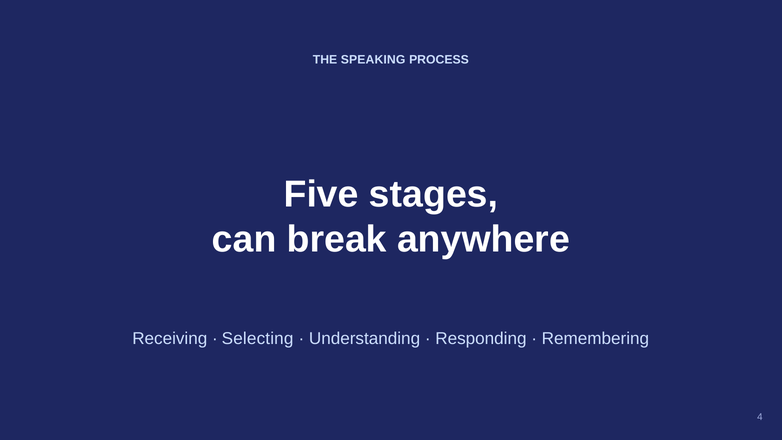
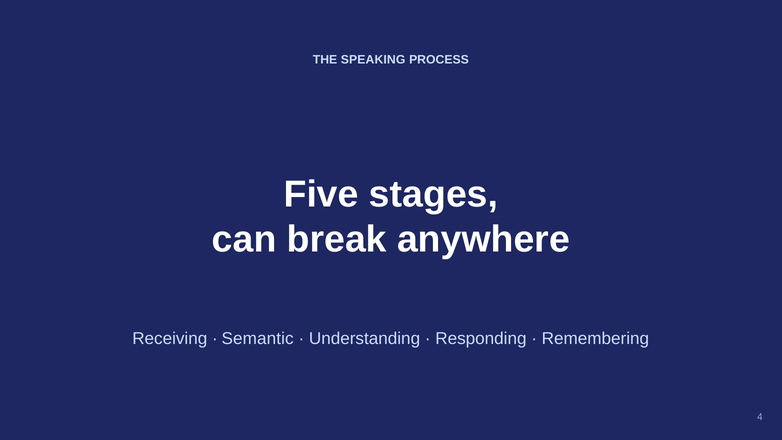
Selecting: Selecting -> Semantic
